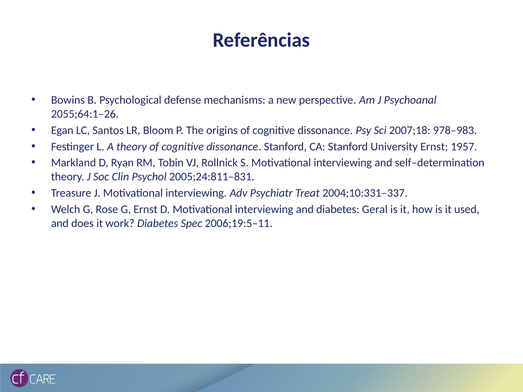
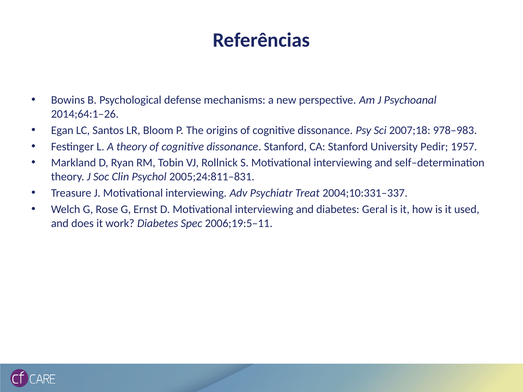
2055;64:1–26: 2055;64:1–26 -> 2014;64:1–26
University Ernst: Ernst -> Pedir
